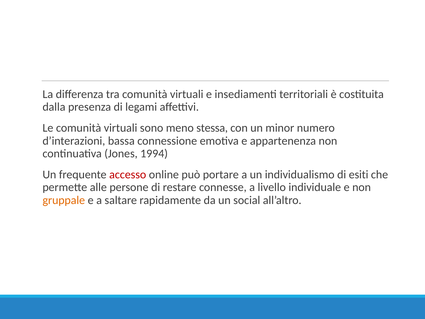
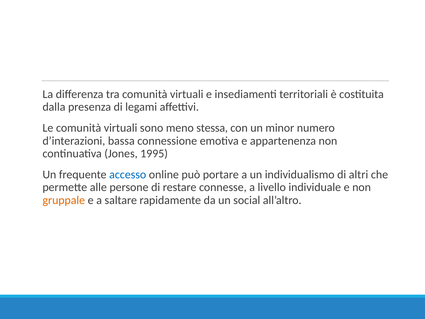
1994: 1994 -> 1995
accesso colour: red -> blue
esiti: esiti -> altri
